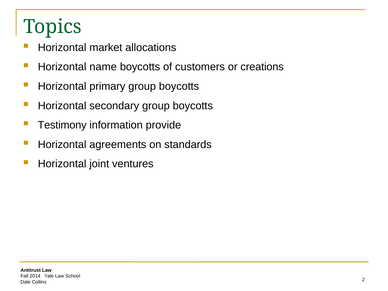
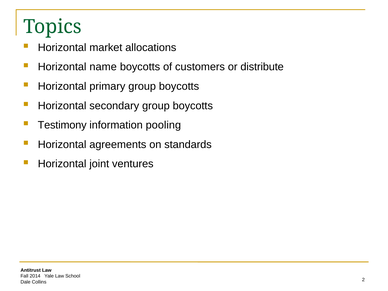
creations: creations -> distribute
provide: provide -> pooling
